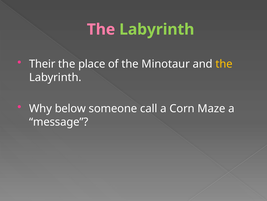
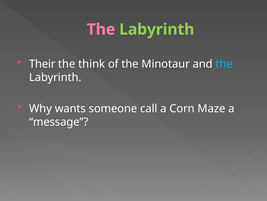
place: place -> think
the at (224, 64) colour: yellow -> light blue
below: below -> wants
